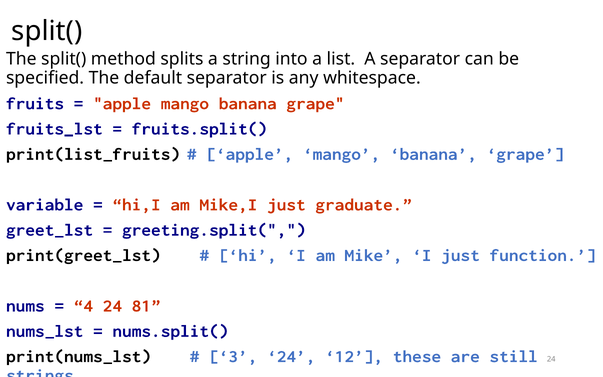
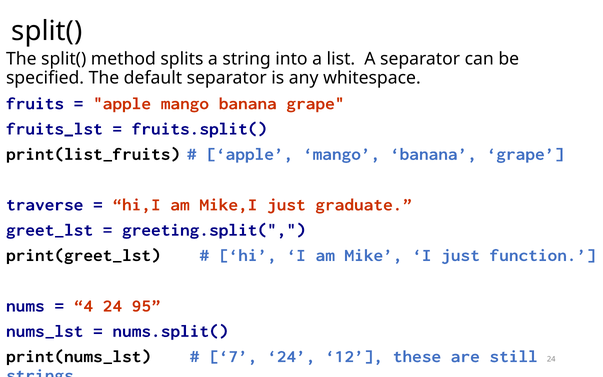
variable: variable -> traverse
81: 81 -> 95
3: 3 -> 7
